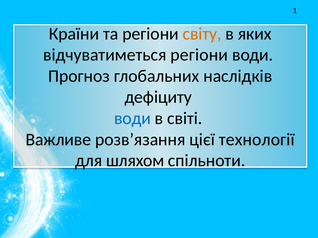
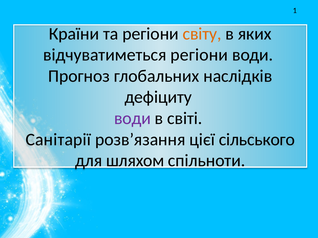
води at (132, 119) colour: blue -> purple
Важливе: Важливе -> Санітарії
технології: технології -> сільського
